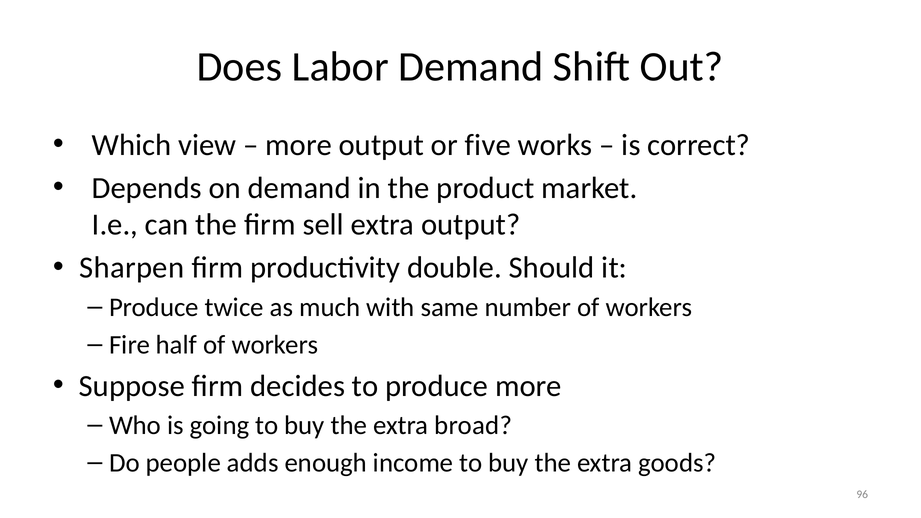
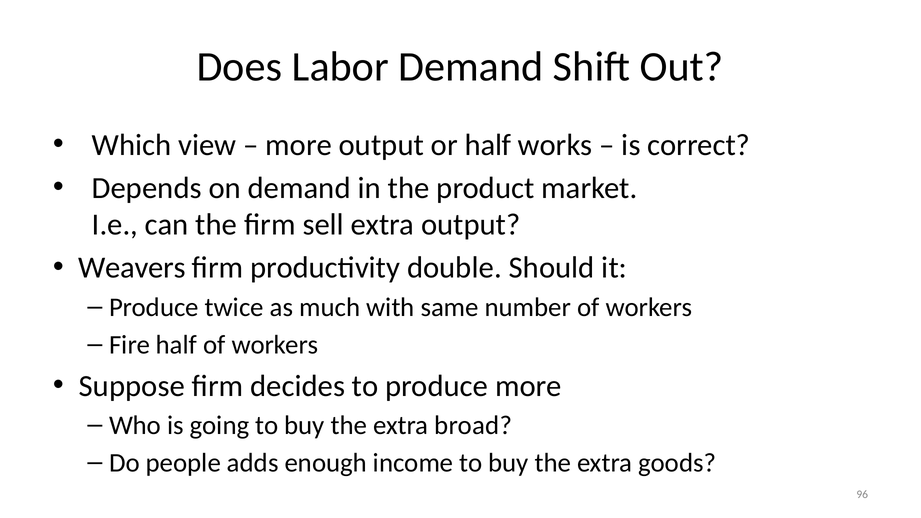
or five: five -> half
Sharpen: Sharpen -> Weavers
